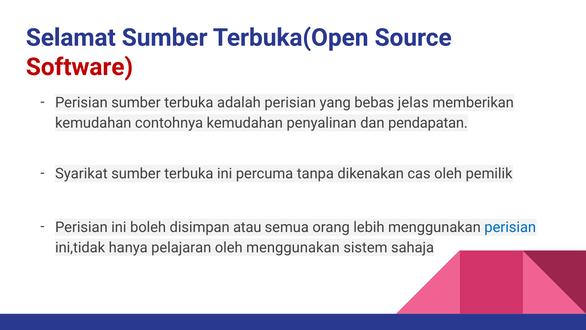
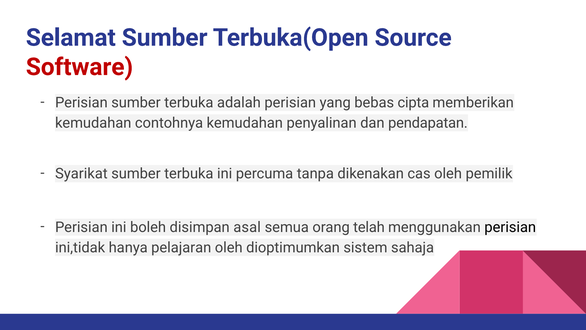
jelas: jelas -> cipta
atau: atau -> asal
lebih: lebih -> telah
perisian at (510, 227) colour: blue -> black
oleh menggunakan: menggunakan -> dioptimumkan
